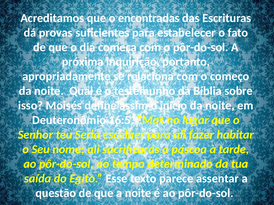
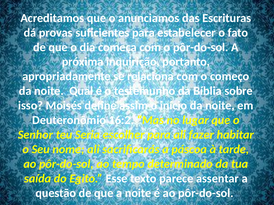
encontradas: encontradas -> anunciamos
16:5: 16:5 -> 16:2
